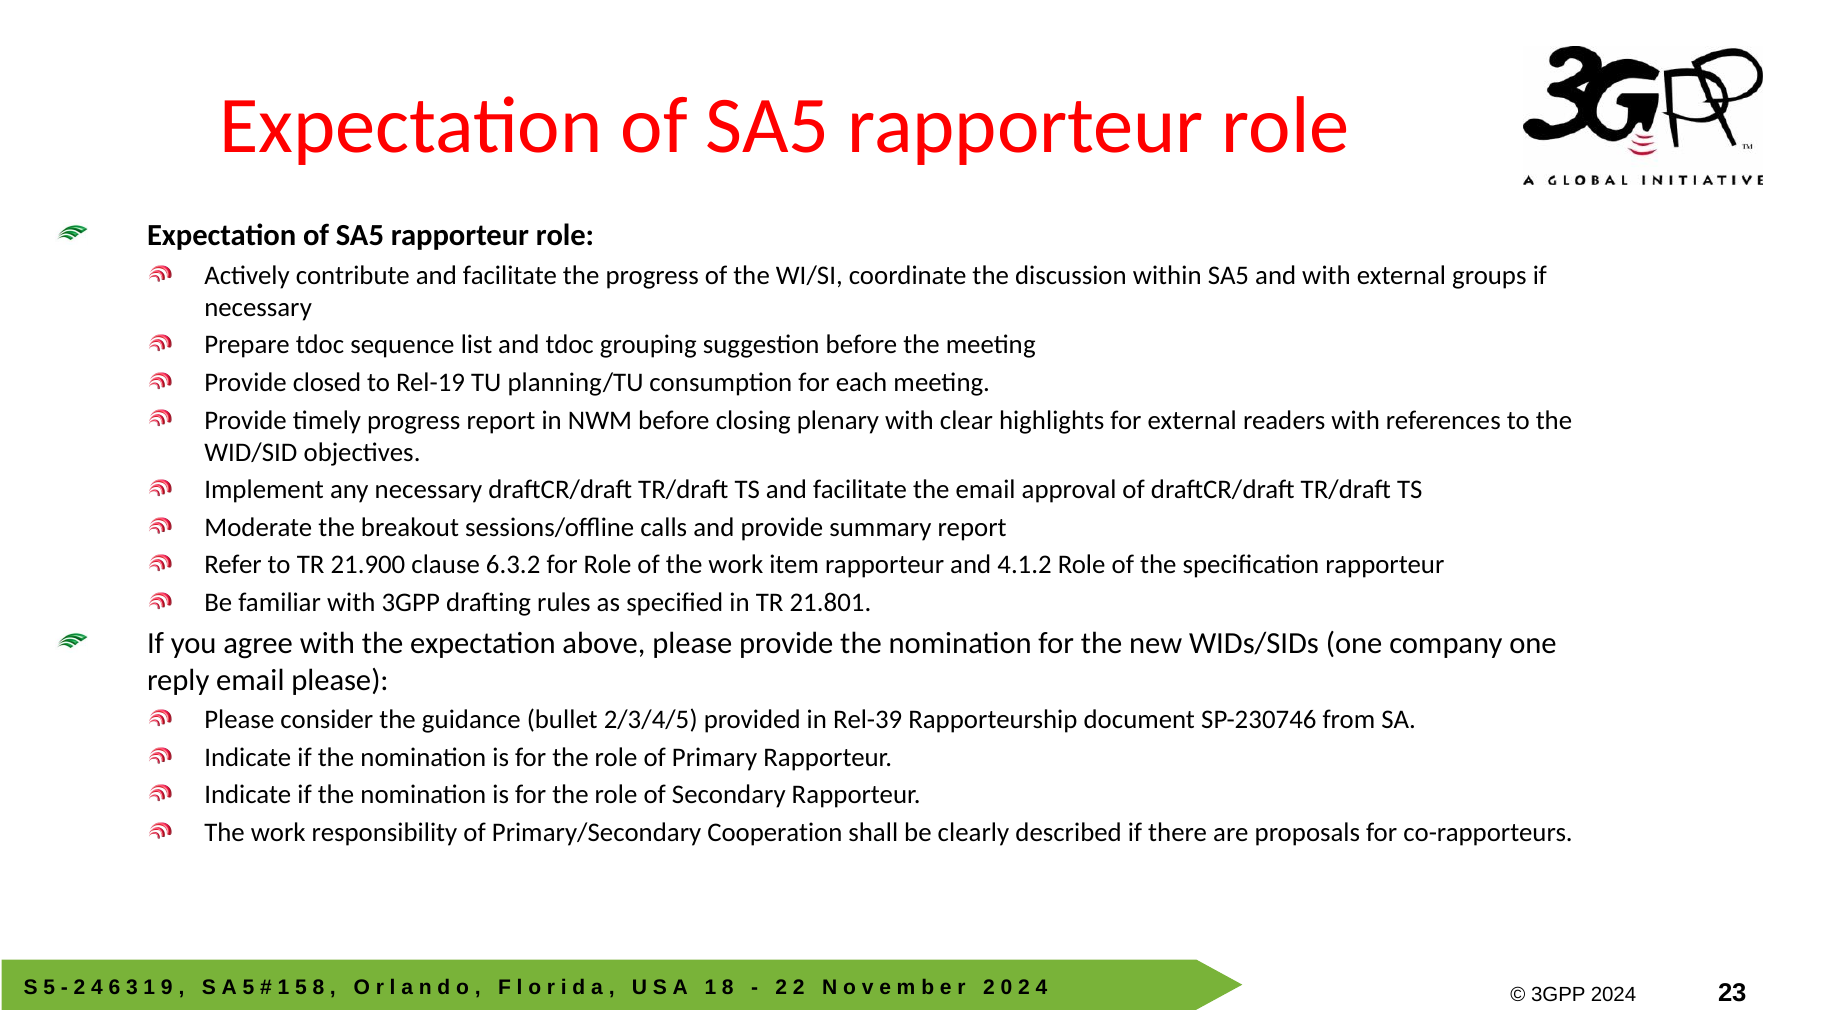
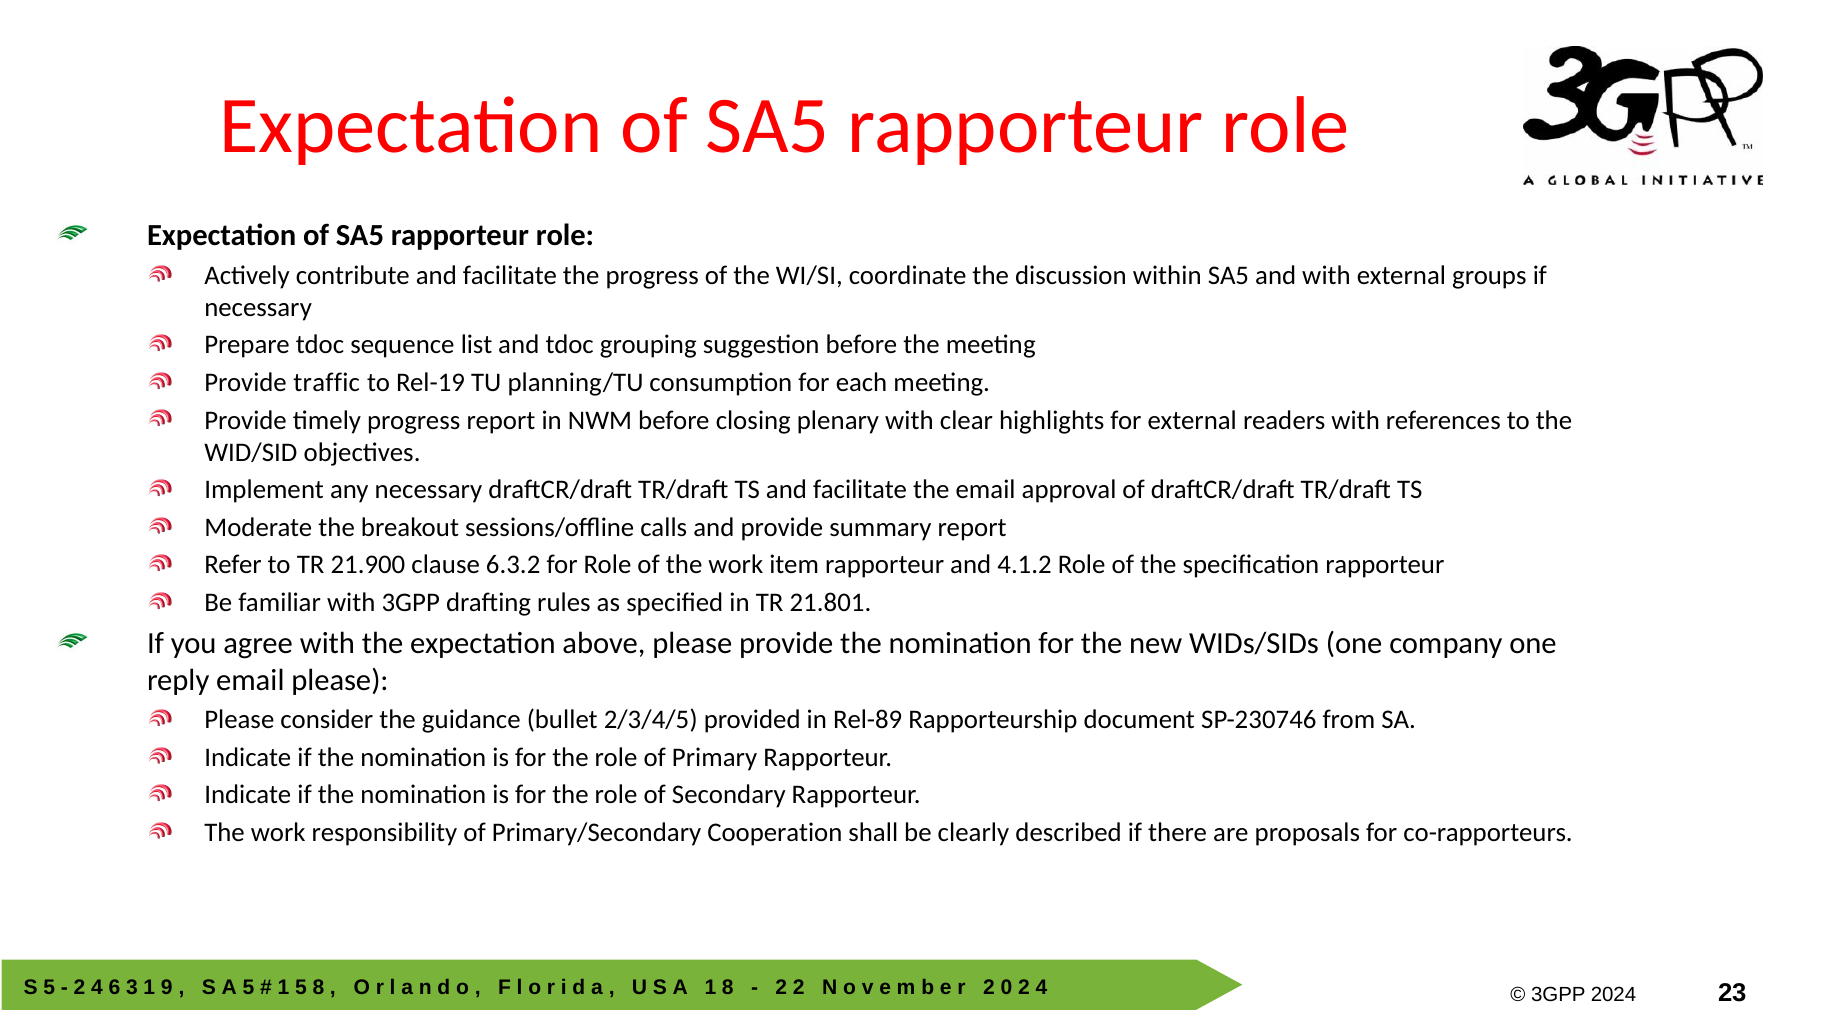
closed: closed -> traffic
Rel-39: Rel-39 -> Rel-89
